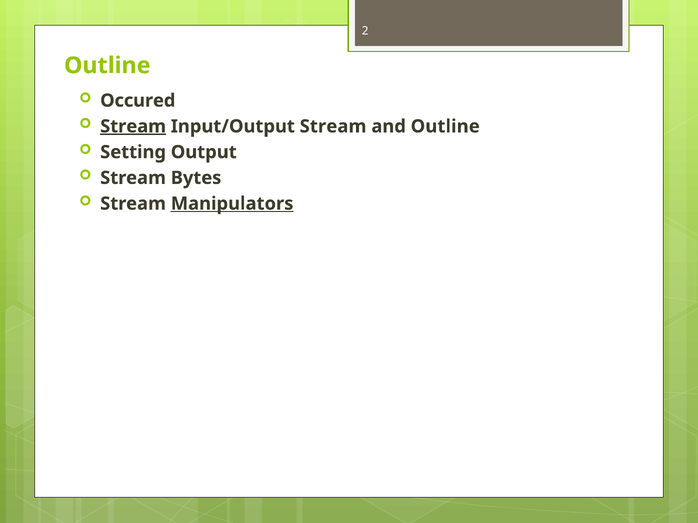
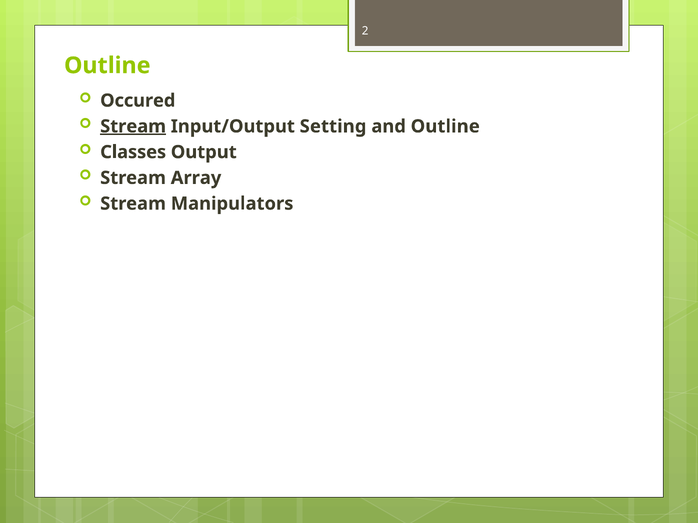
Input/Output Stream: Stream -> Setting
Setting: Setting -> Classes
Bytes: Bytes -> Array
Manipulators underline: present -> none
